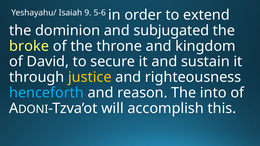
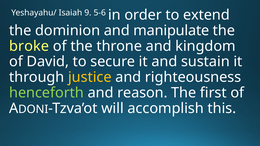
subjugated: subjugated -> manipulate
henceforth colour: light blue -> light green
into: into -> first
